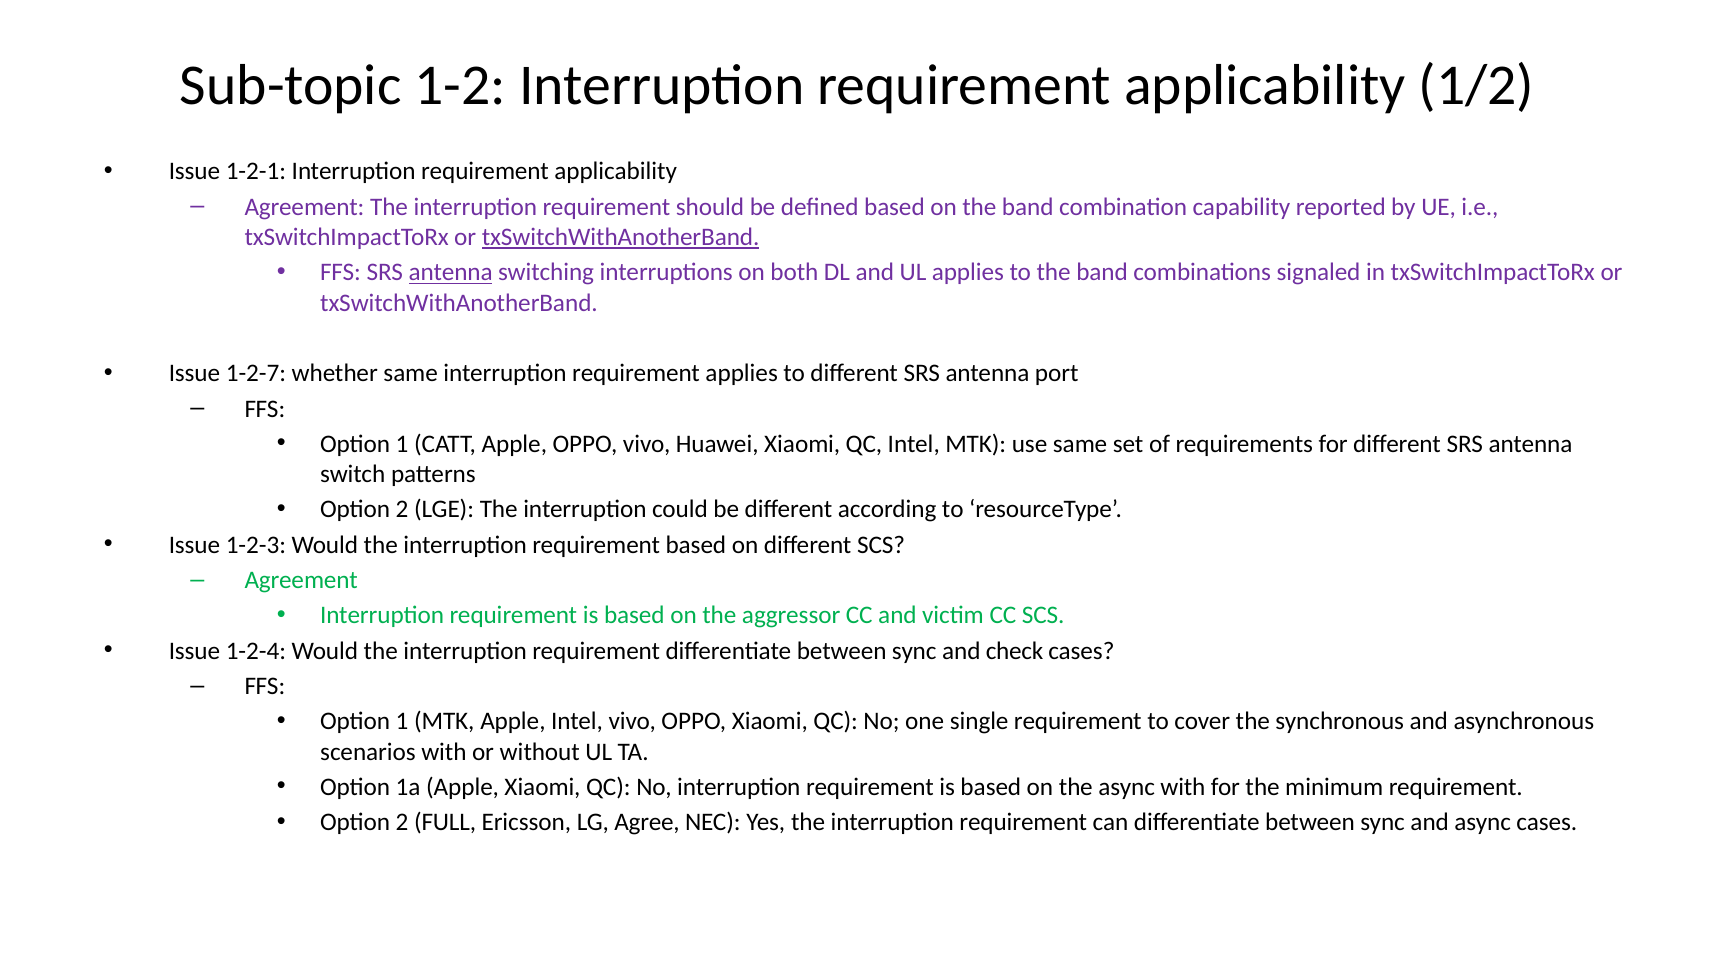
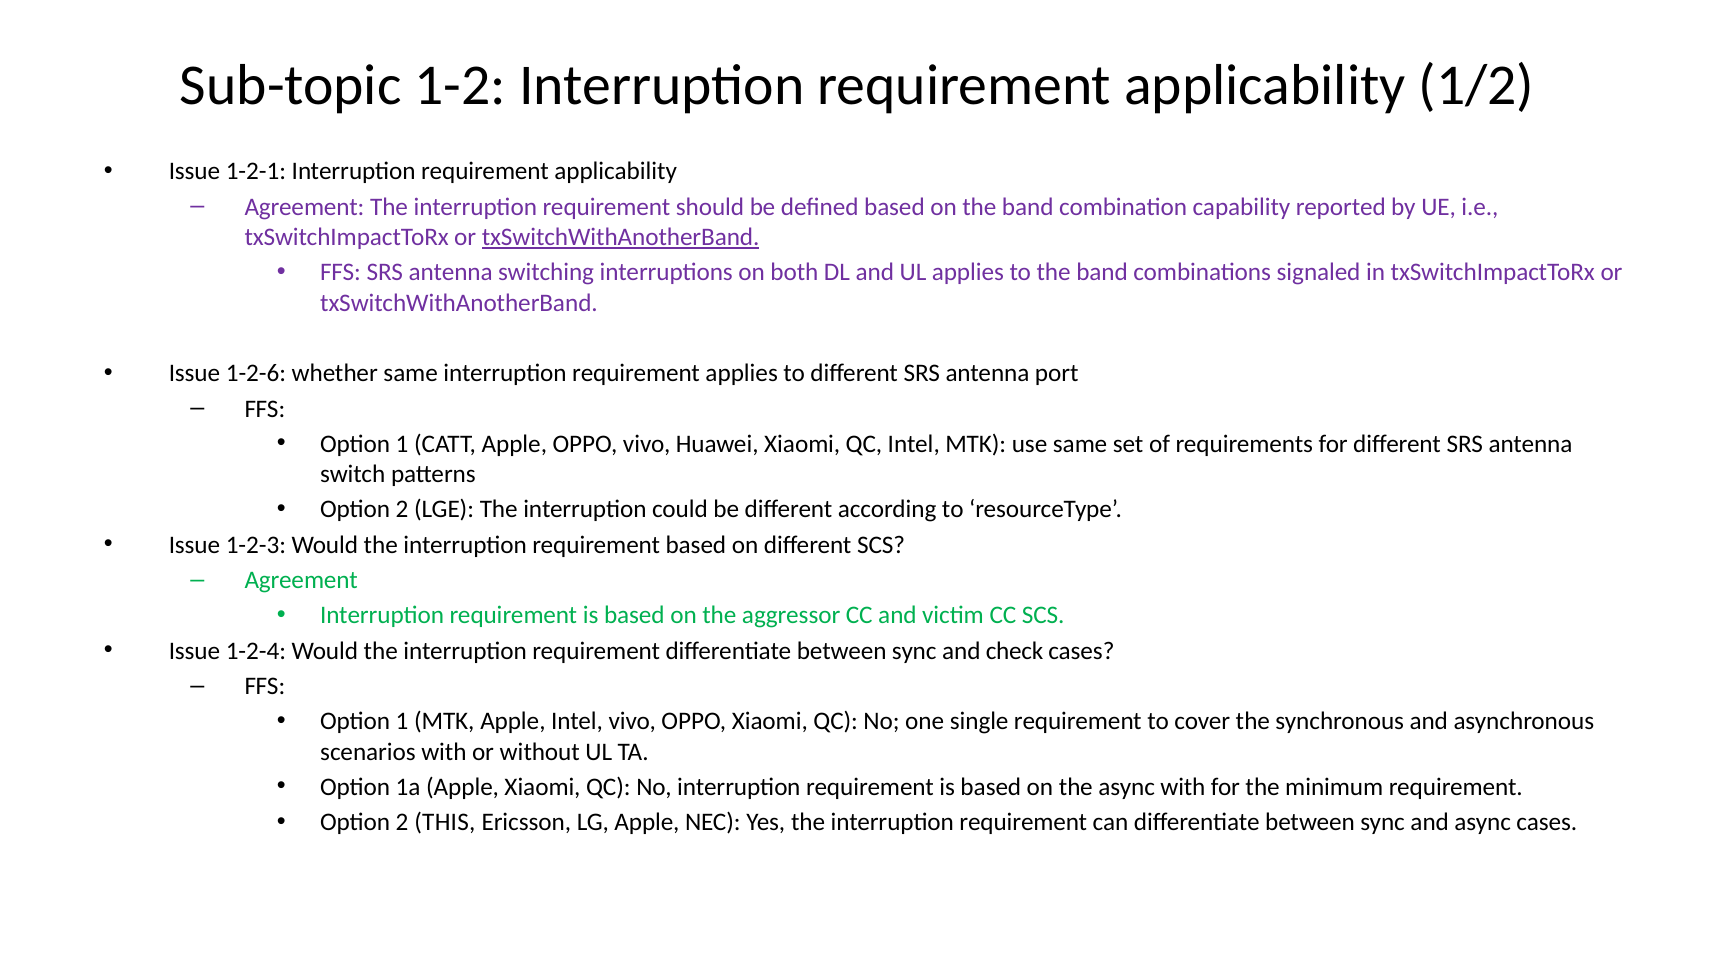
antenna at (451, 272) underline: present -> none
1-2-7: 1-2-7 -> 1-2-6
FULL: FULL -> THIS
LG Agree: Agree -> Apple
